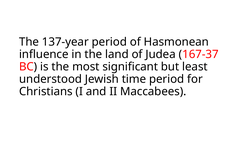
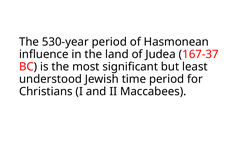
137-year: 137-year -> 530-year
